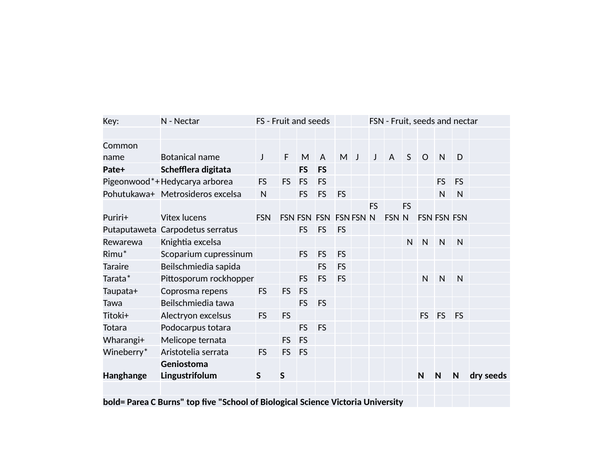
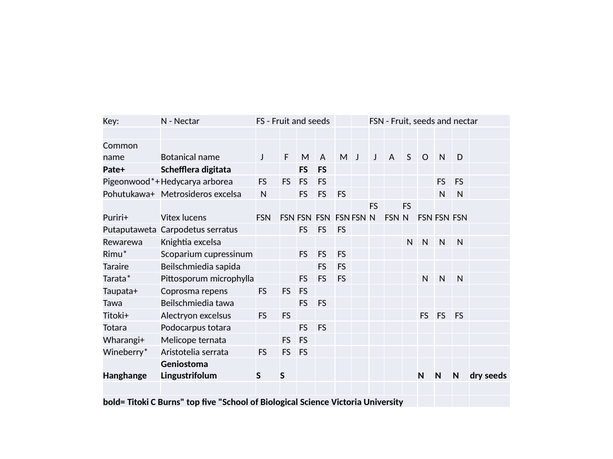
rockhopper: rockhopper -> microphylla
Parea: Parea -> Titoki
